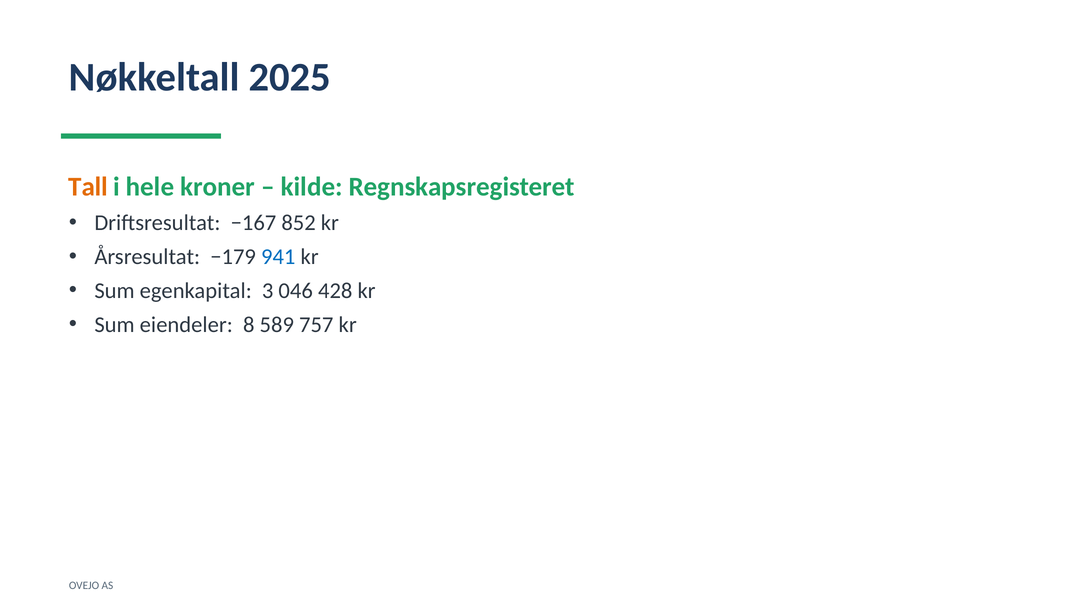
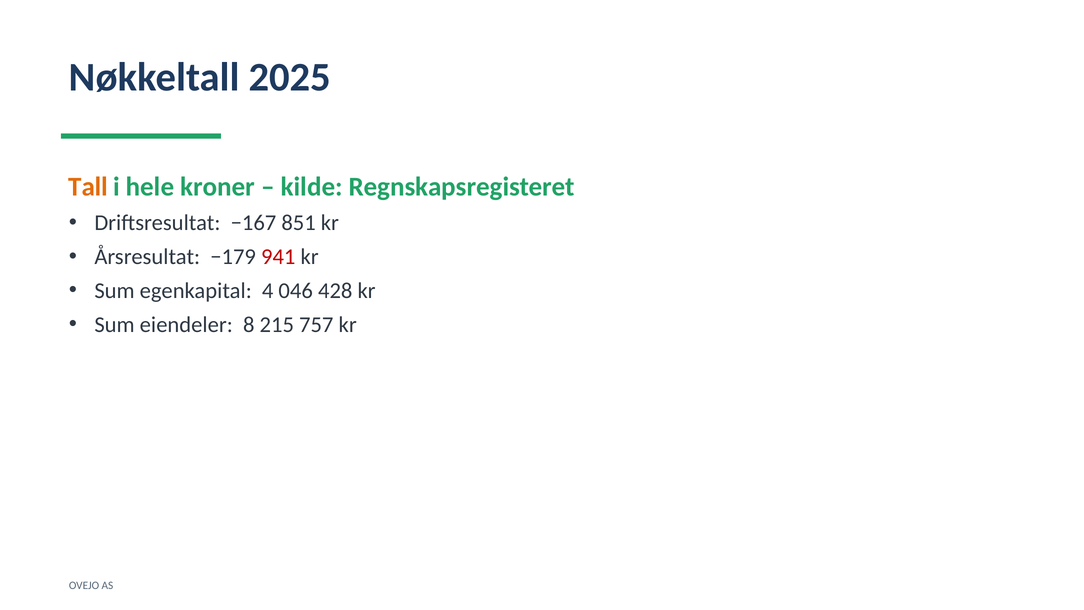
852: 852 -> 851
941 colour: blue -> red
3: 3 -> 4
589: 589 -> 215
